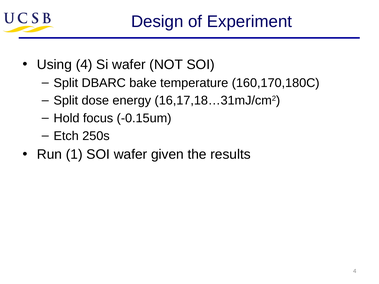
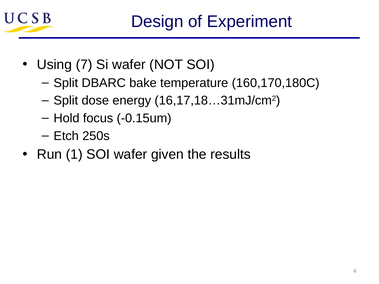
Using 4: 4 -> 7
